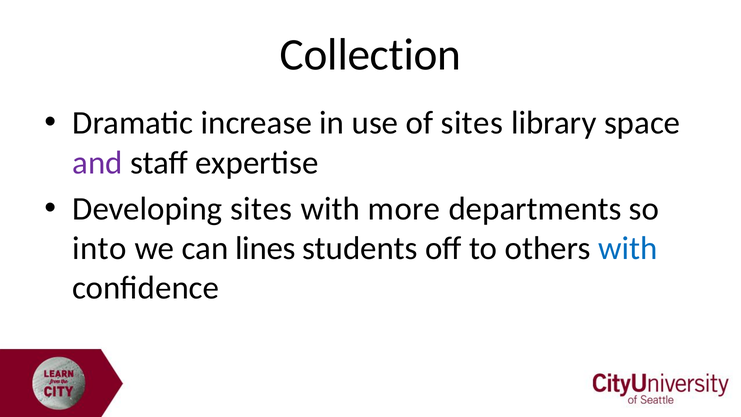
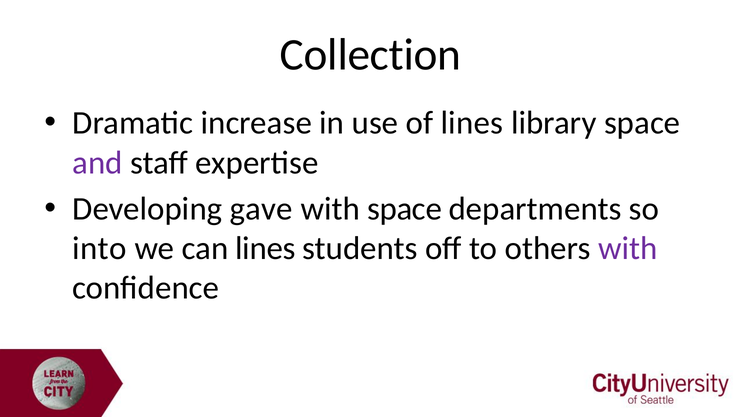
of sites: sites -> lines
Developing sites: sites -> gave
with more: more -> space
with at (628, 248) colour: blue -> purple
